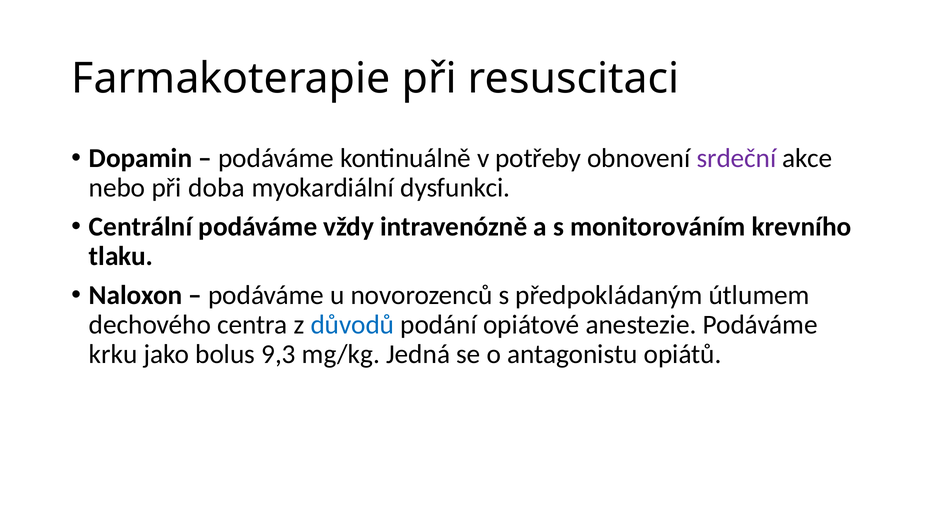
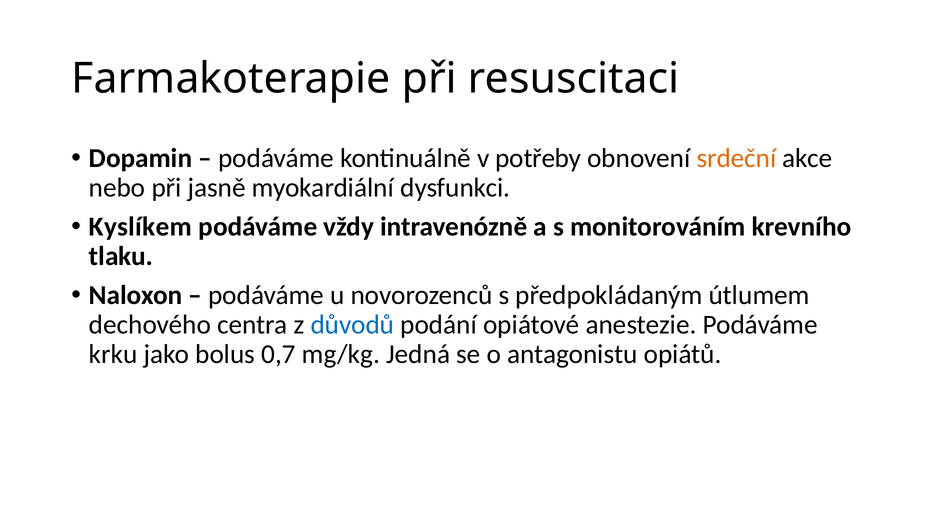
srdeční colour: purple -> orange
doba: doba -> jasně
Centrální: Centrální -> Kyslíkem
9,3: 9,3 -> 0,7
